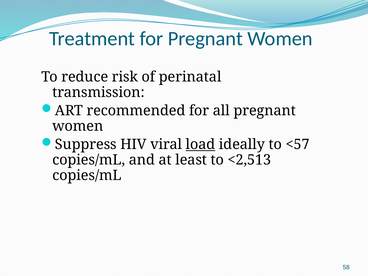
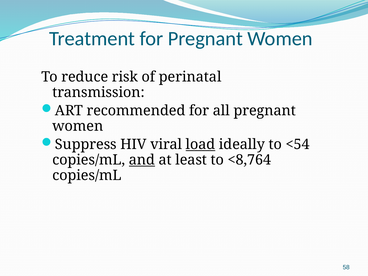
<57: <57 -> <54
and underline: none -> present
<2,513: <2,513 -> <8,764
